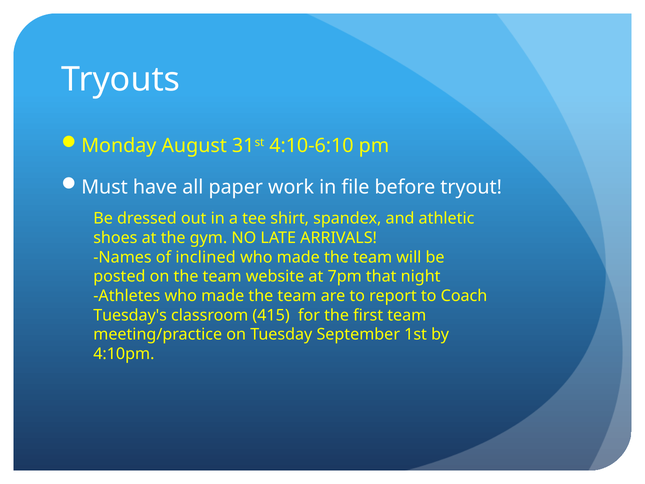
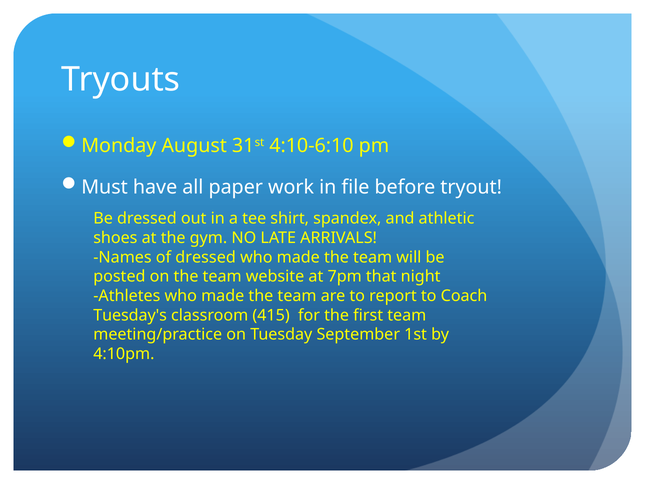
of inclined: inclined -> dressed
